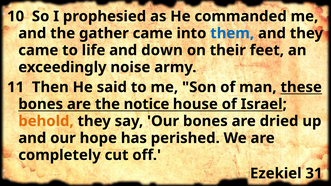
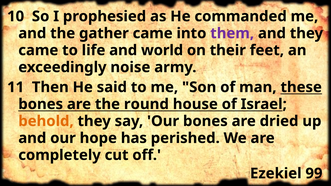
them colour: blue -> purple
down: down -> world
notice: notice -> round
31: 31 -> 99
